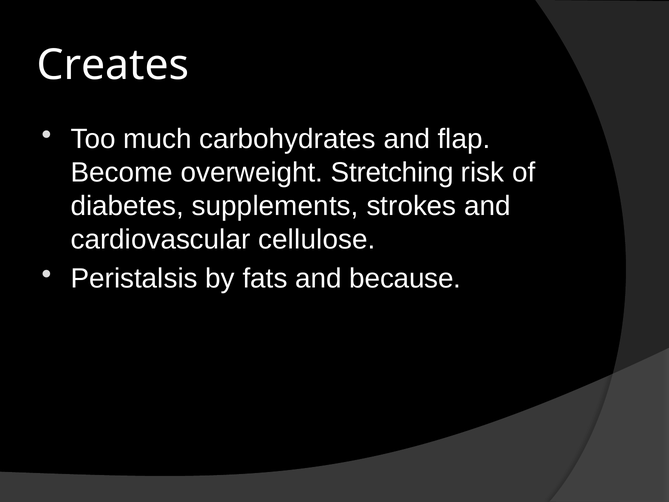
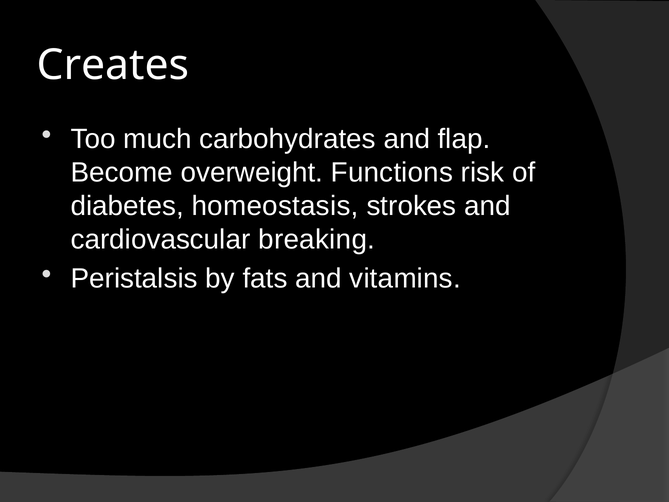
Stretching: Stretching -> Functions
supplements: supplements -> homeostasis
cellulose: cellulose -> breaking
because: because -> vitamins
